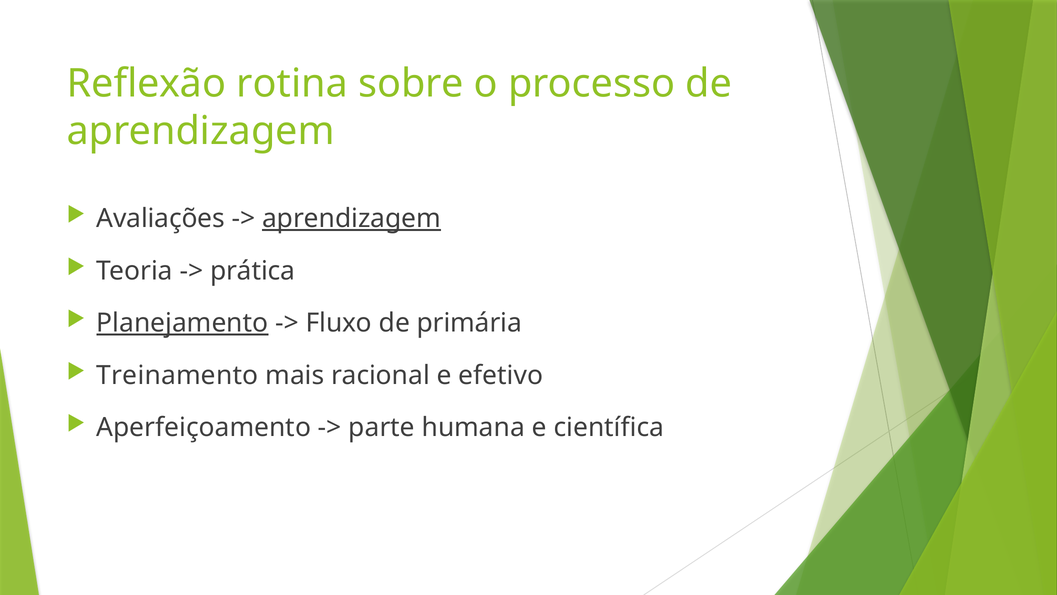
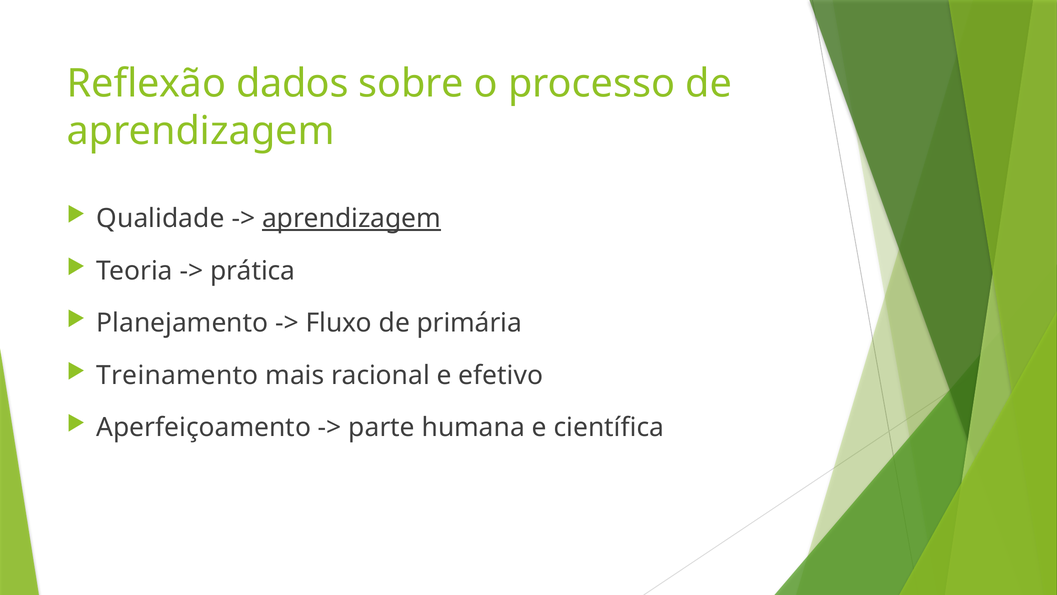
rotina: rotina -> dados
Avaliações: Avaliações -> Qualidade
Planejamento underline: present -> none
